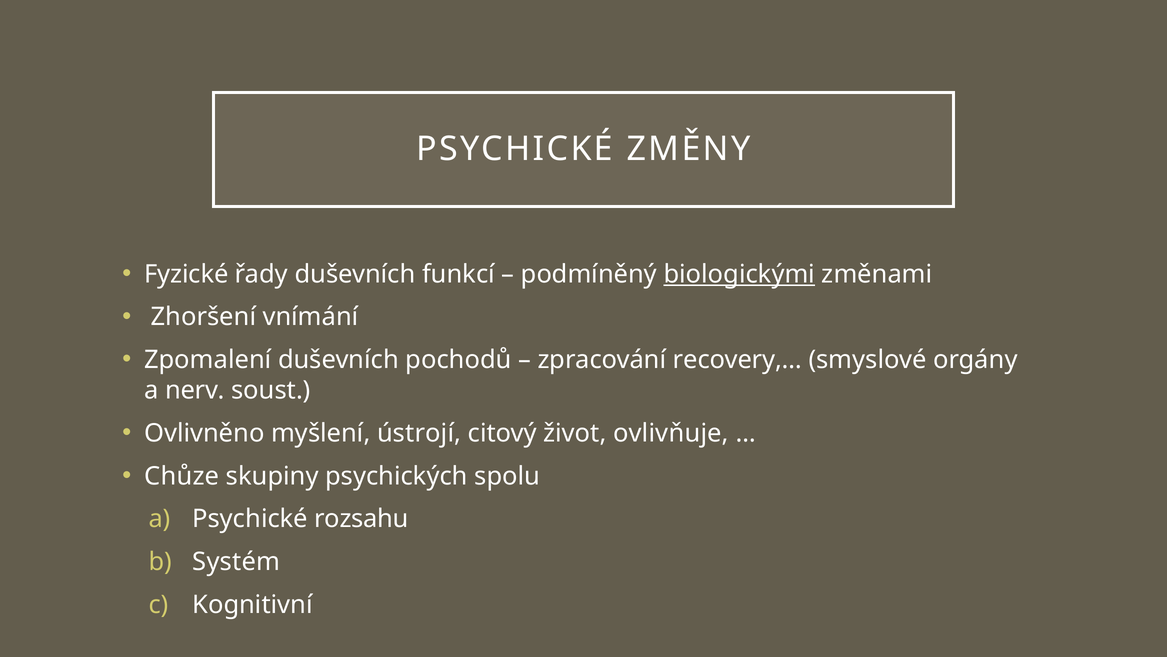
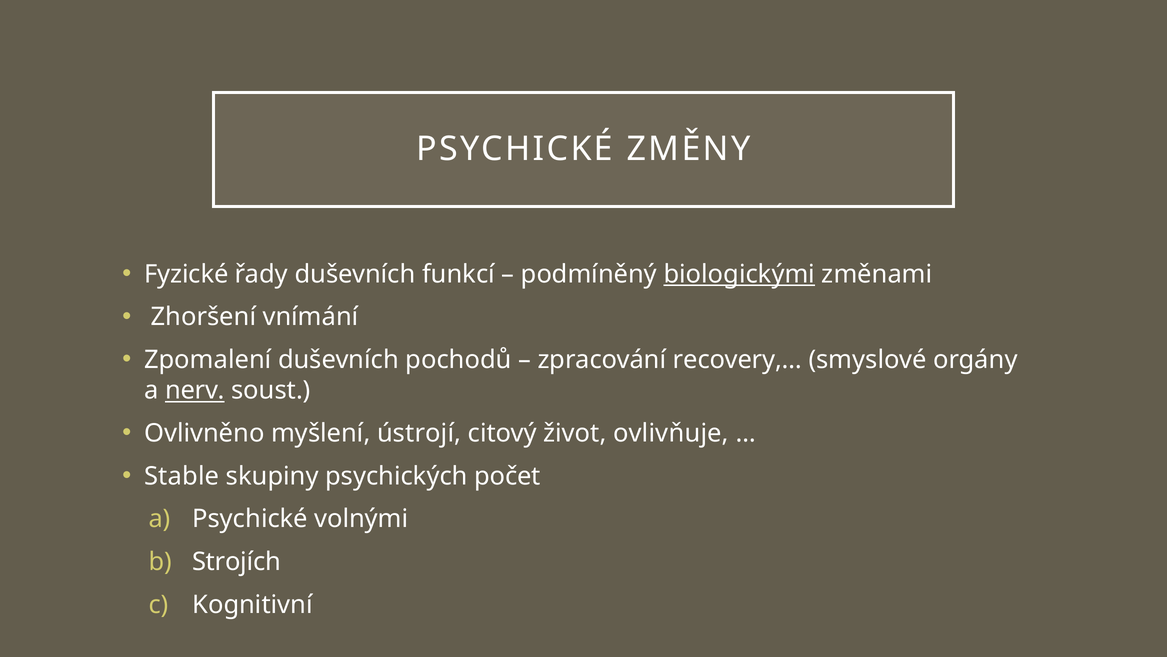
nerv underline: none -> present
Chůze: Chůze -> Stable
spolu: spolu -> počet
rozsahu: rozsahu -> volnými
Systém: Systém -> Strojích
